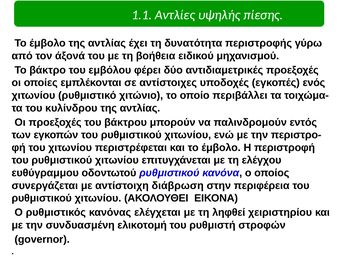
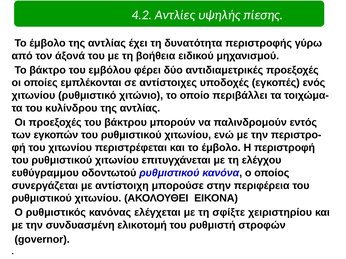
1.1: 1.1 -> 4.2
διάβρωση: διάβρωση -> μπορούσε
ληφθεί: ληφθεί -> σφίξτε
